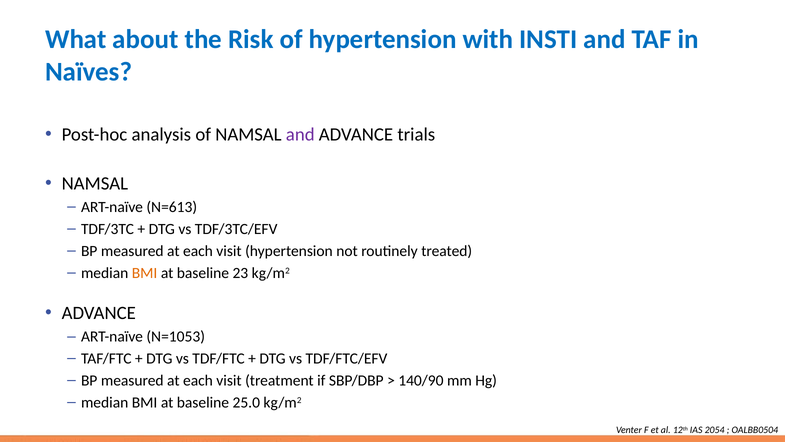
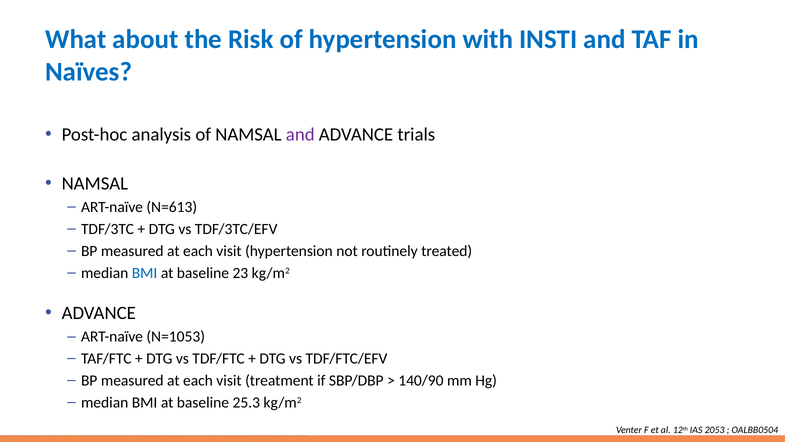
BMI at (145, 273) colour: orange -> blue
25.0: 25.0 -> 25.3
2054: 2054 -> 2053
